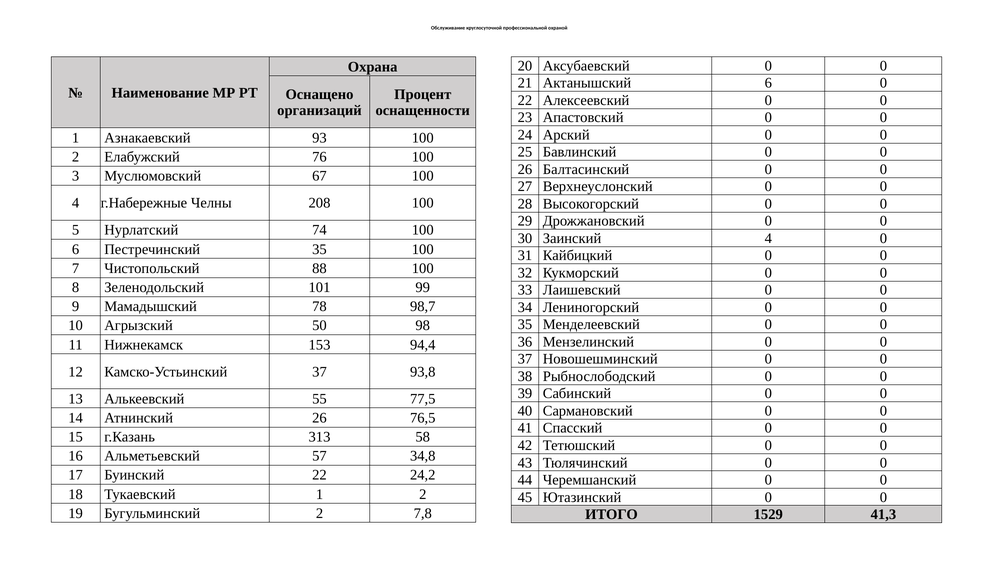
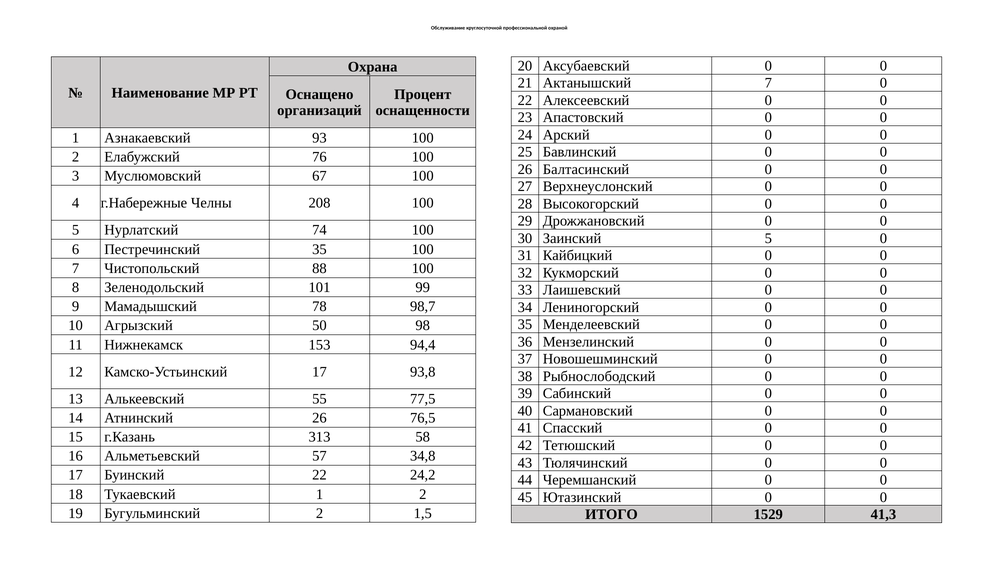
Актанышский 6: 6 -> 7
Заинский 4: 4 -> 5
Камско-Устьинский 37: 37 -> 17
7,8: 7,8 -> 1,5
